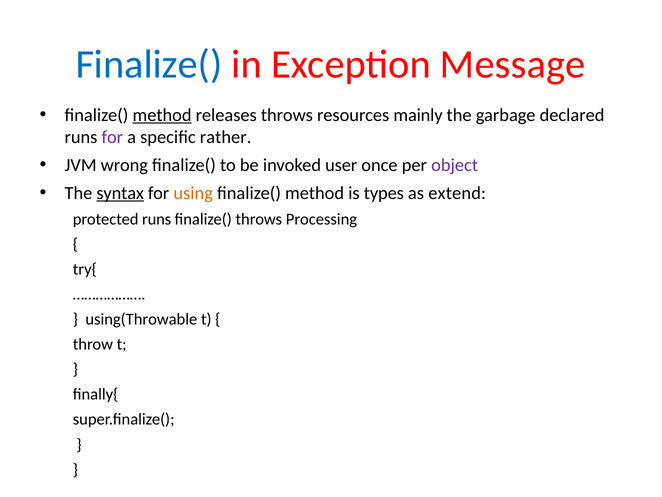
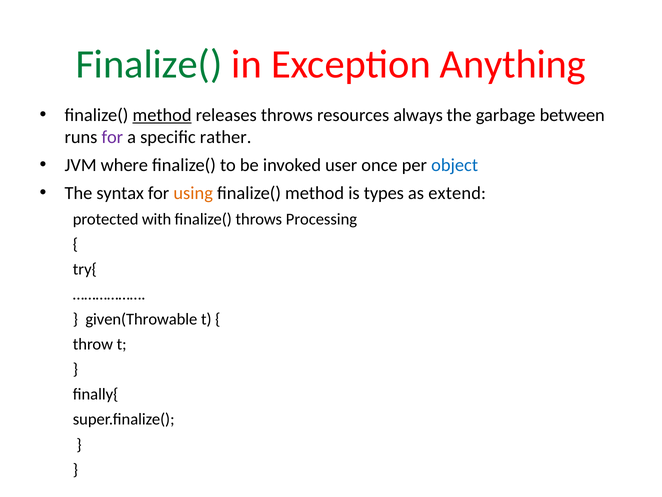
Finalize( at (149, 64) colour: blue -> green
Message: Message -> Anything
mainly: mainly -> always
declared: declared -> between
wrong: wrong -> where
object colour: purple -> blue
syntax underline: present -> none
protected runs: runs -> with
using(Throwable: using(Throwable -> given(Throwable
